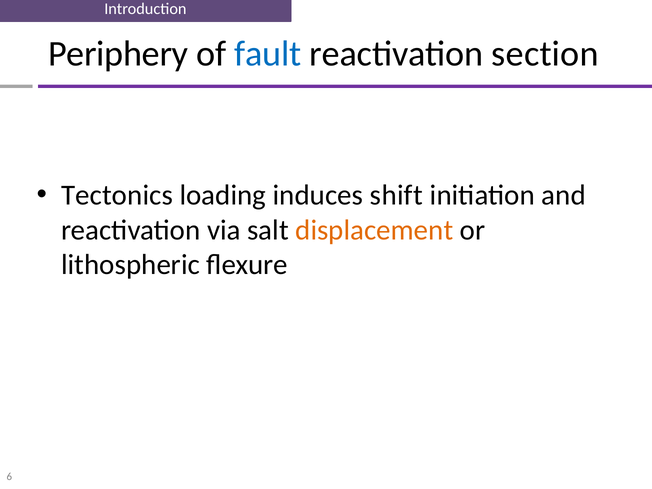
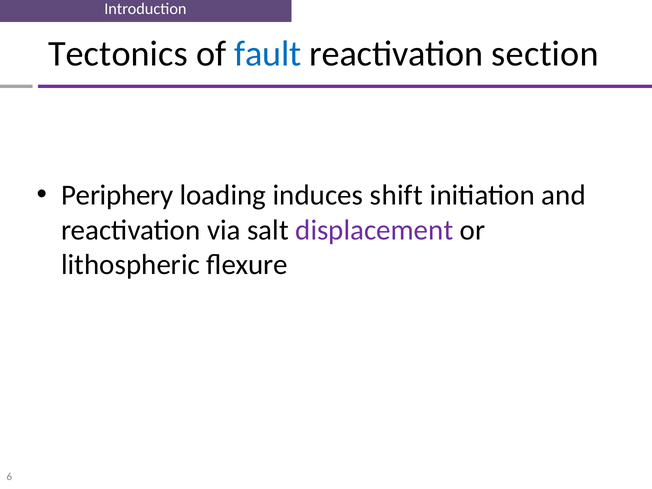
Periphery: Periphery -> Tectonics
Tectonics: Tectonics -> Periphery
displacement colour: orange -> purple
